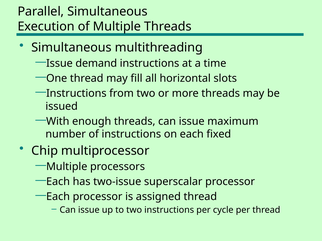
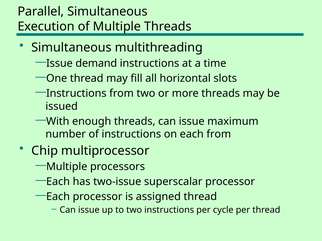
each fixed: fixed -> from
